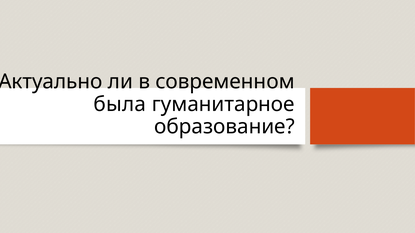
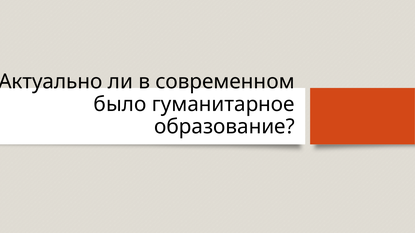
была: была -> было
